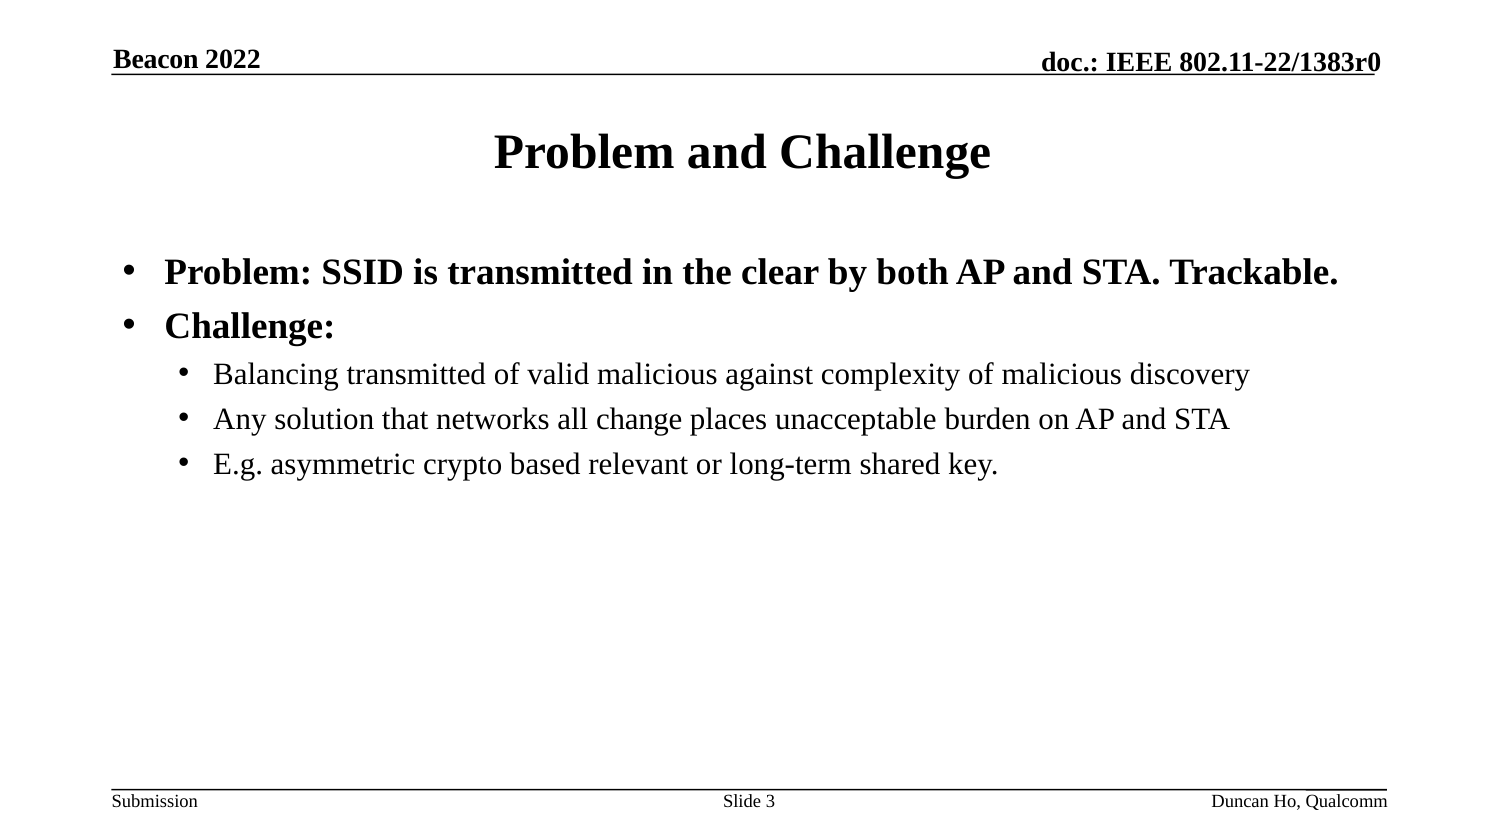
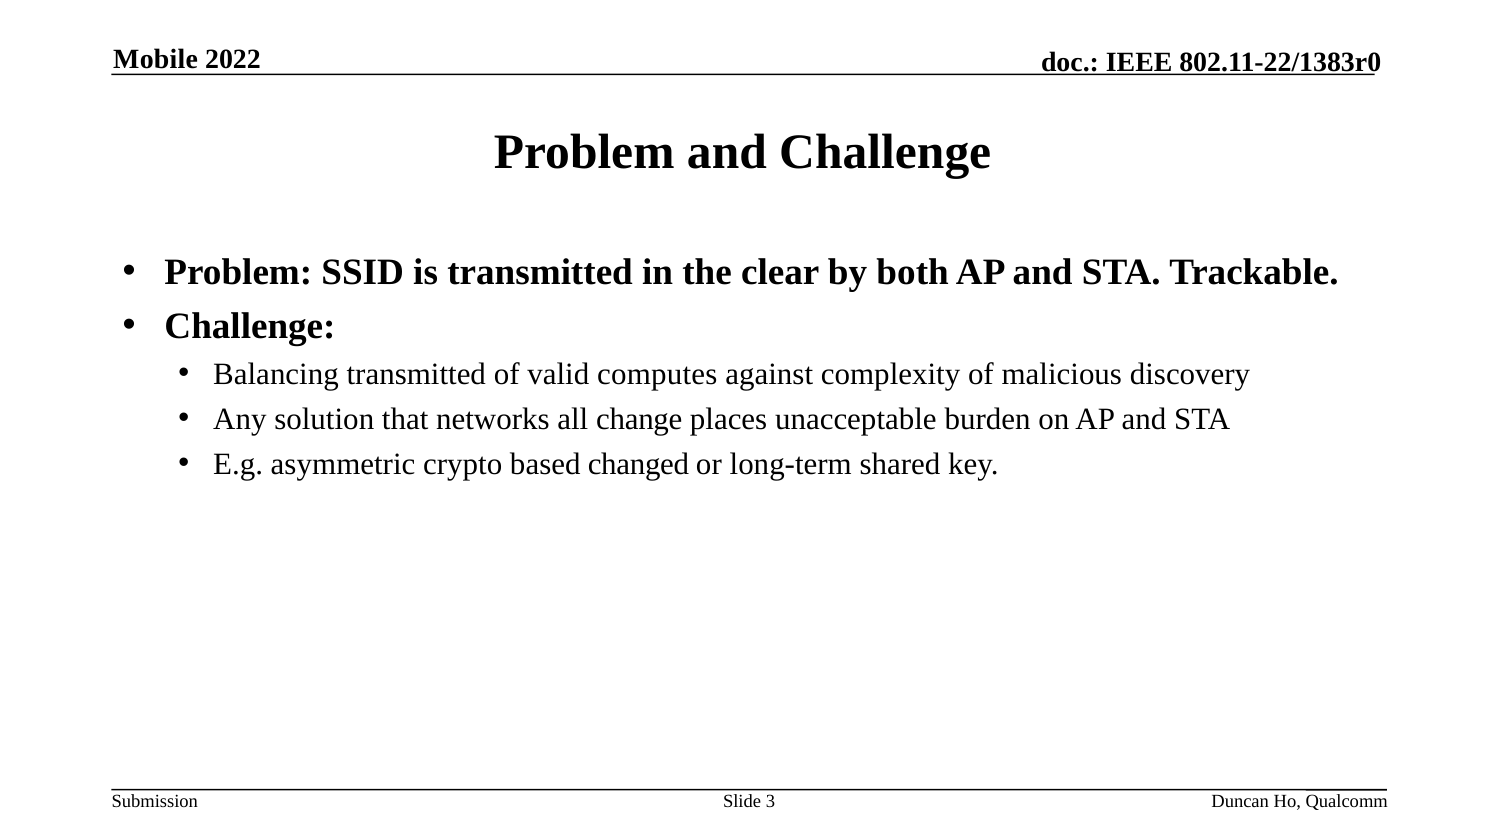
Beacon: Beacon -> Mobile
valid malicious: malicious -> computes
relevant: relevant -> changed
